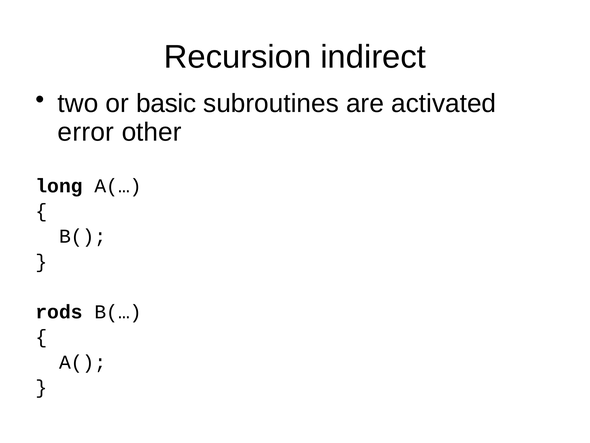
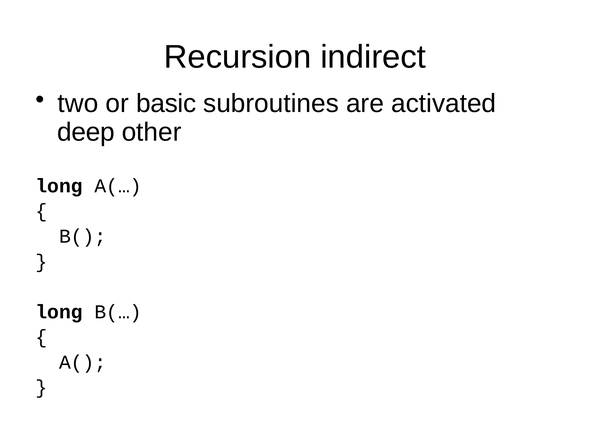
error: error -> deep
rods at (59, 312): rods -> long
